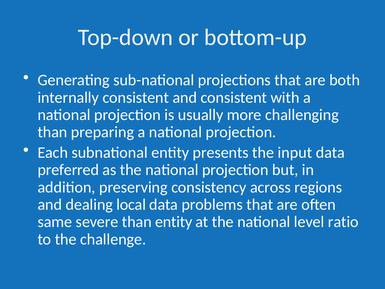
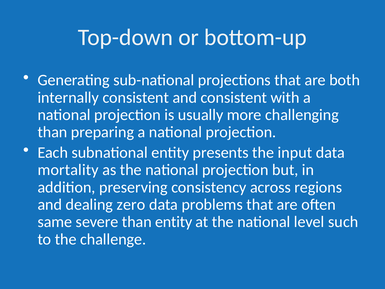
preferred: preferred -> mortality
local: local -> zero
ratio: ratio -> such
